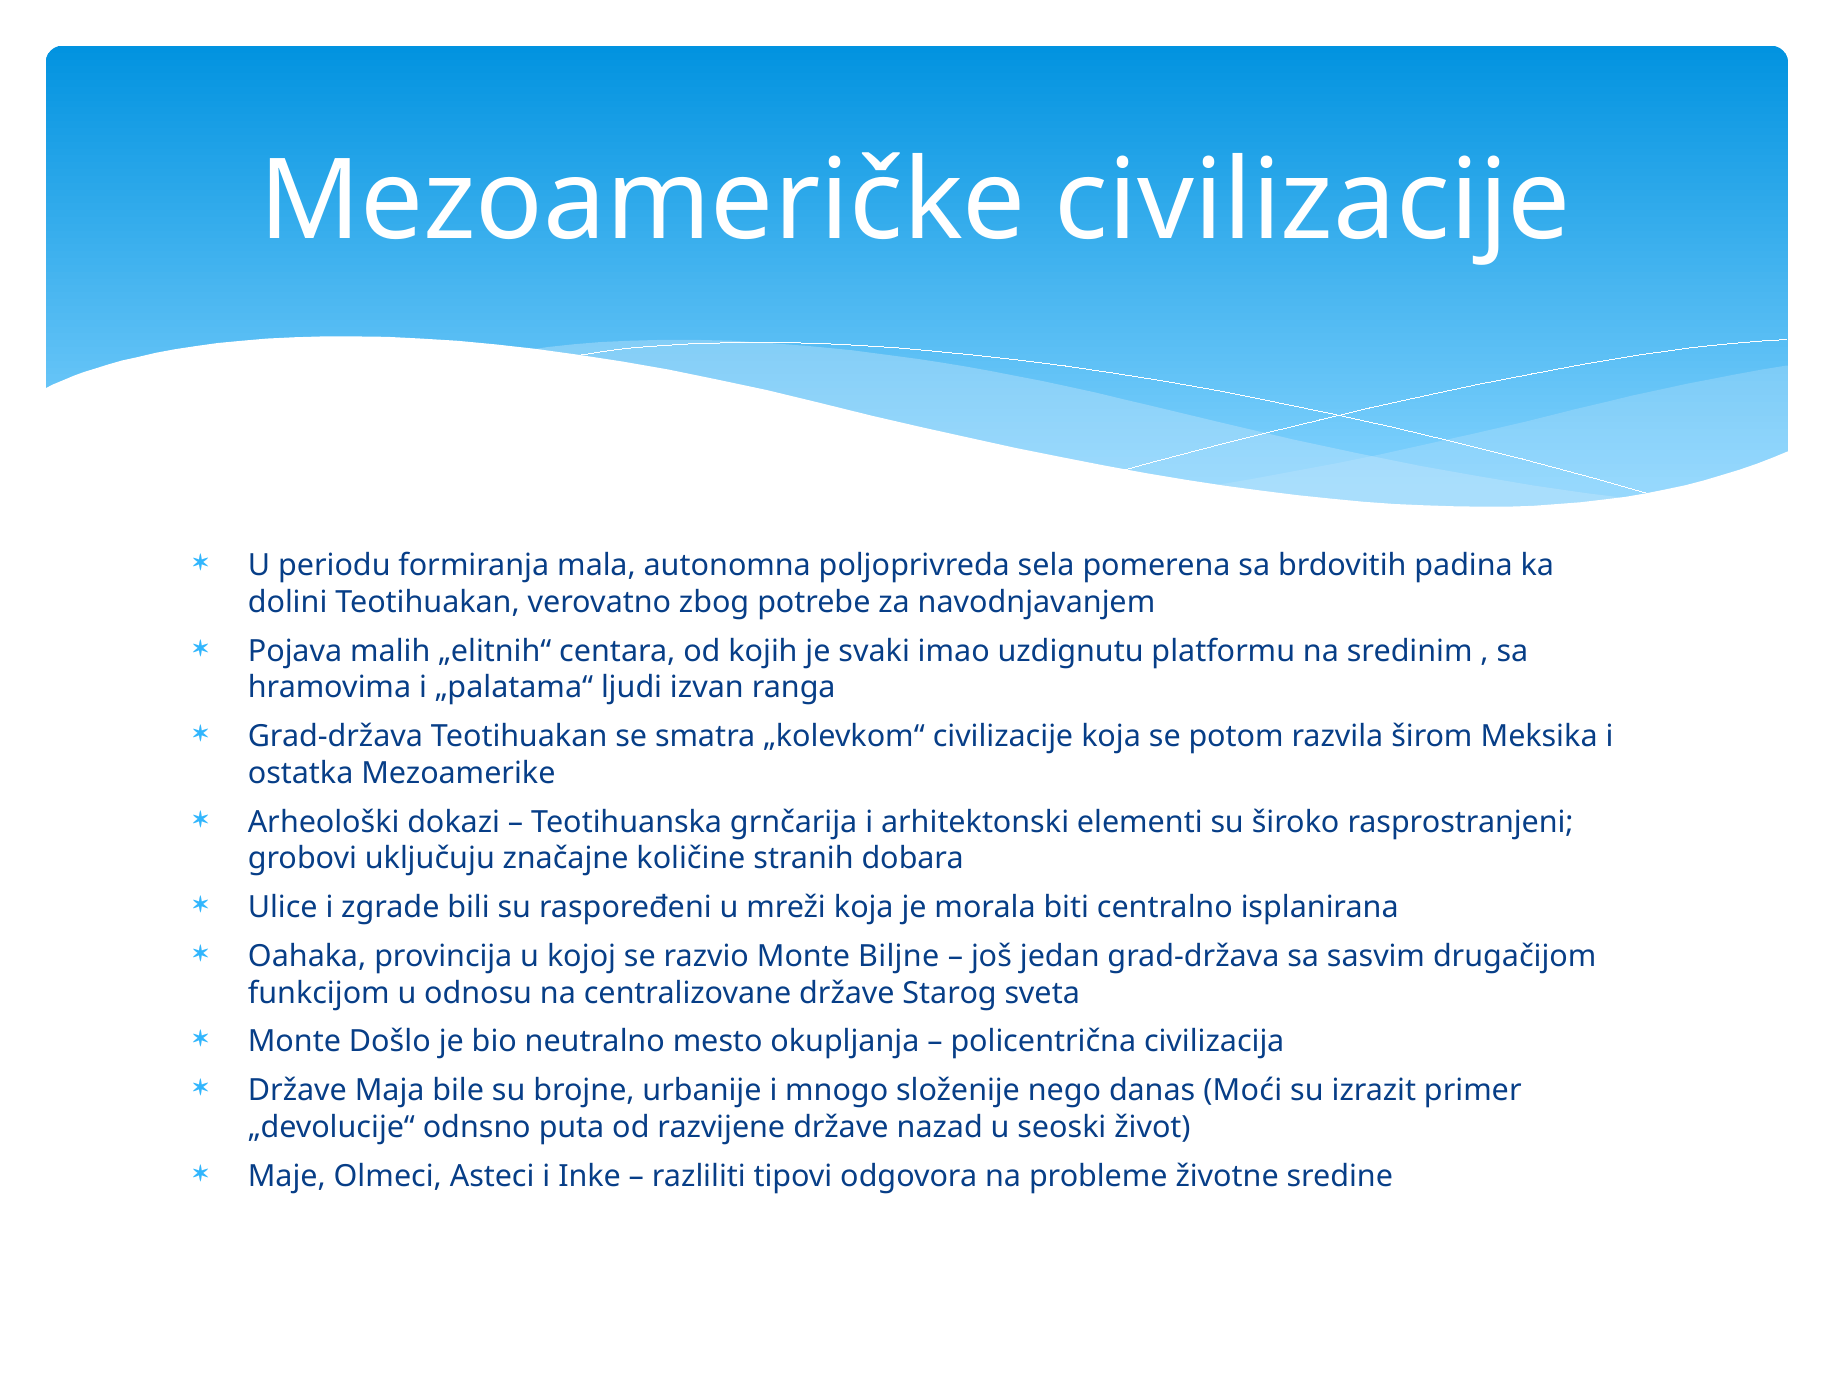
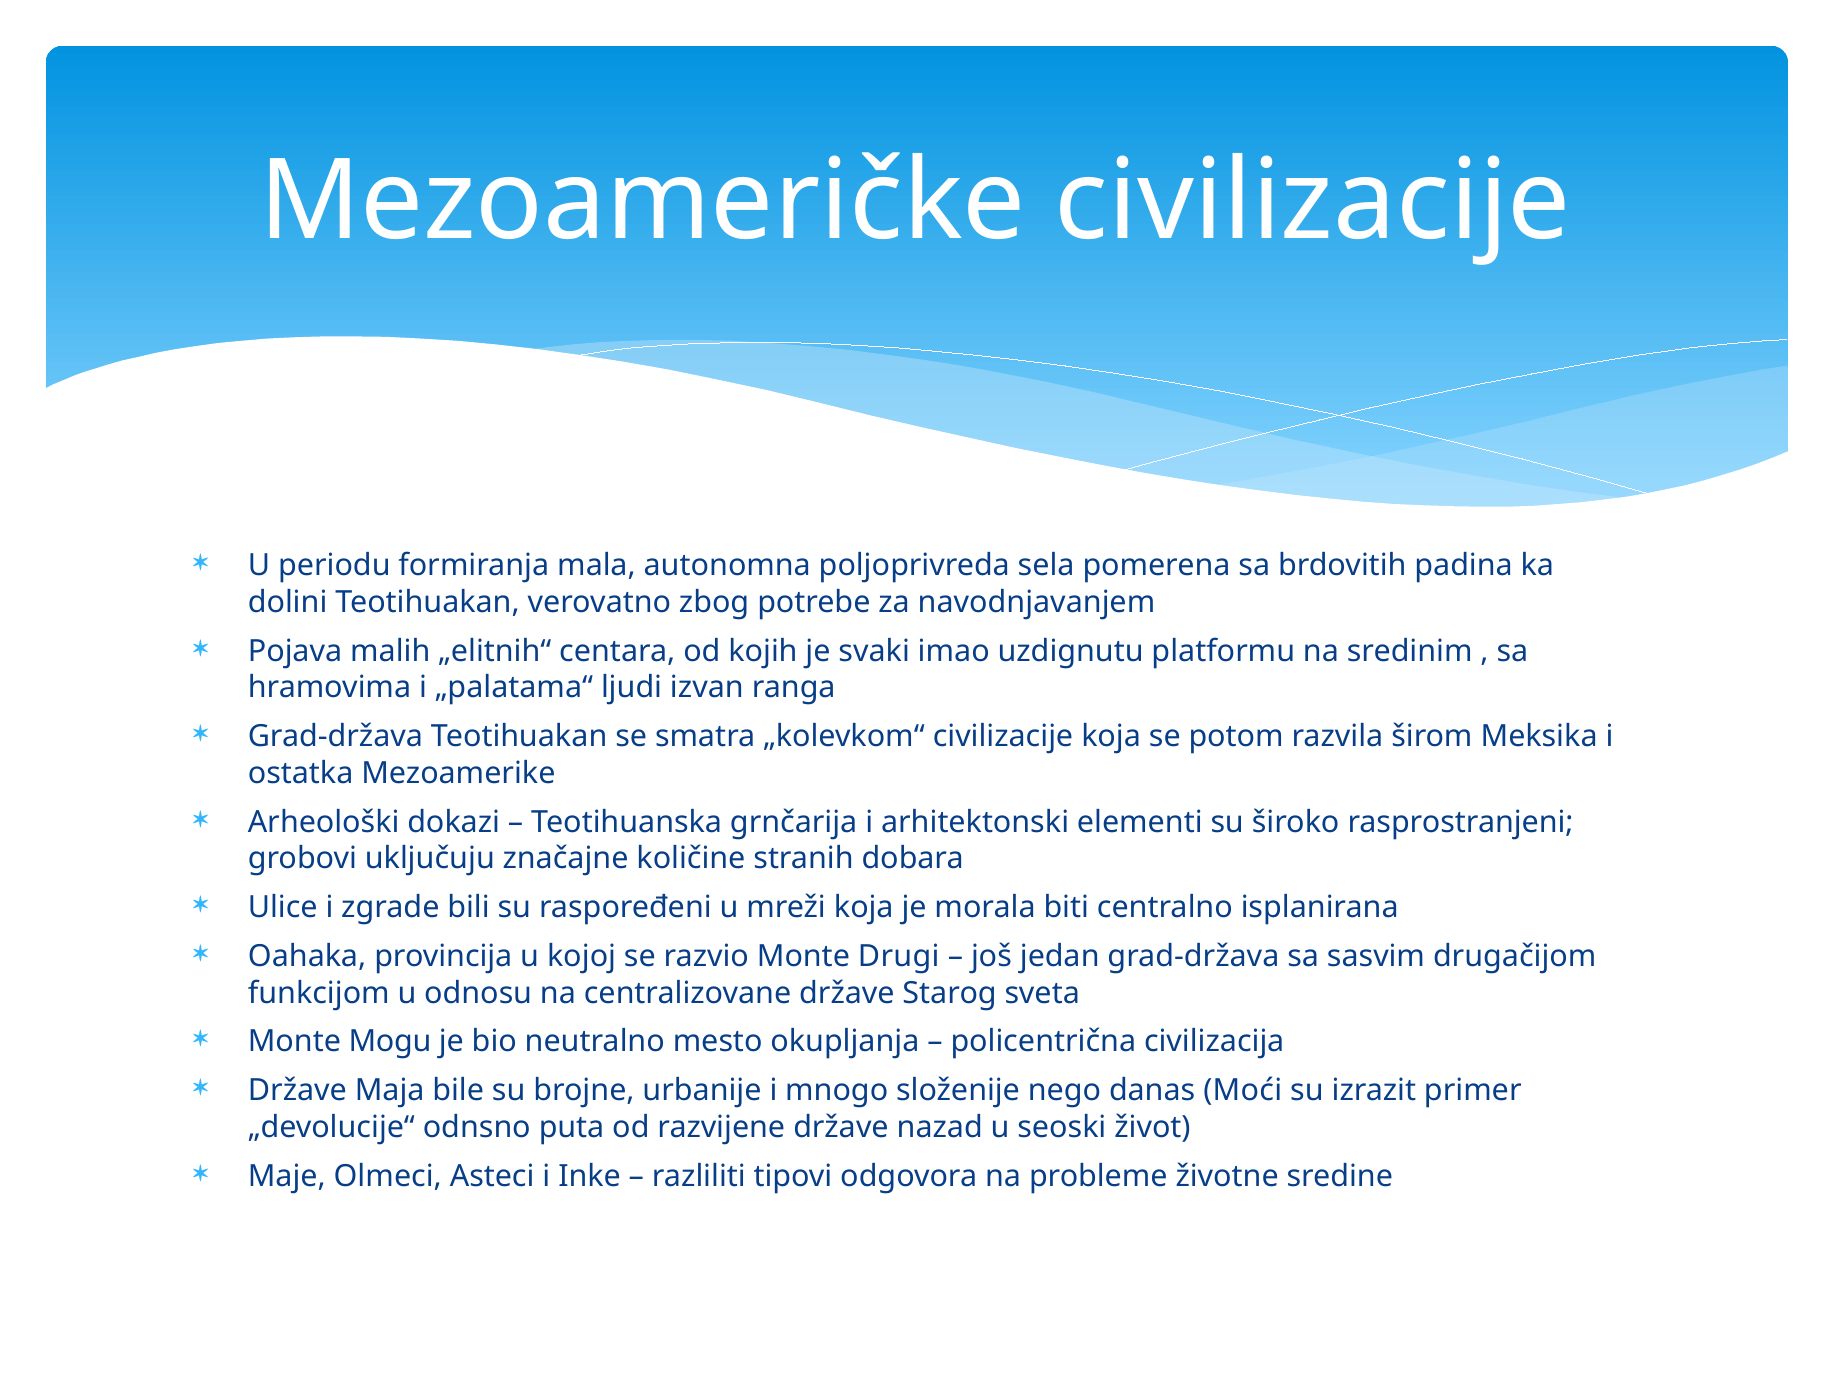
Biljne: Biljne -> Drugi
Došlo: Došlo -> Mogu
